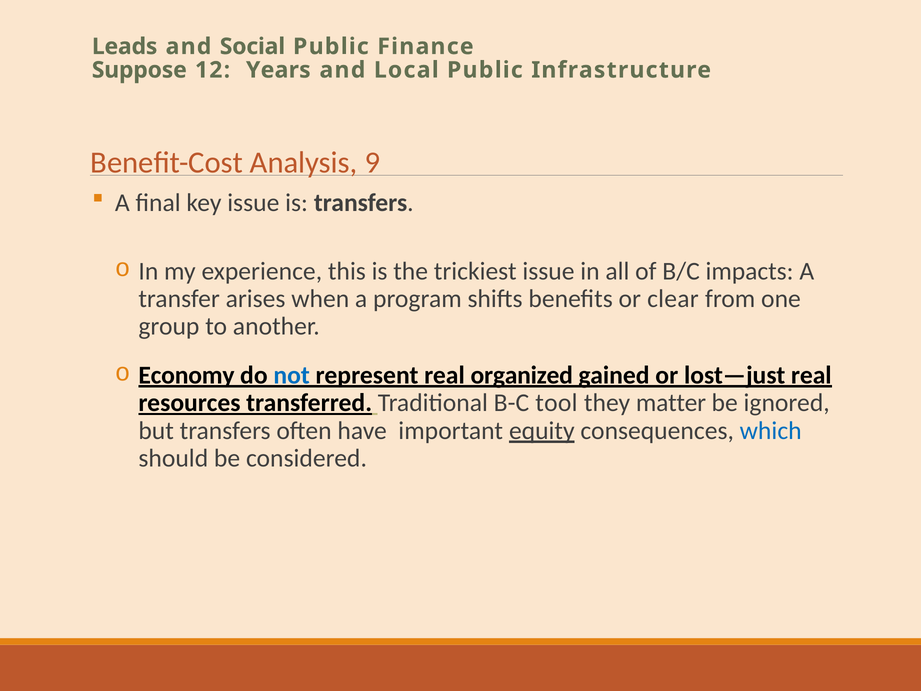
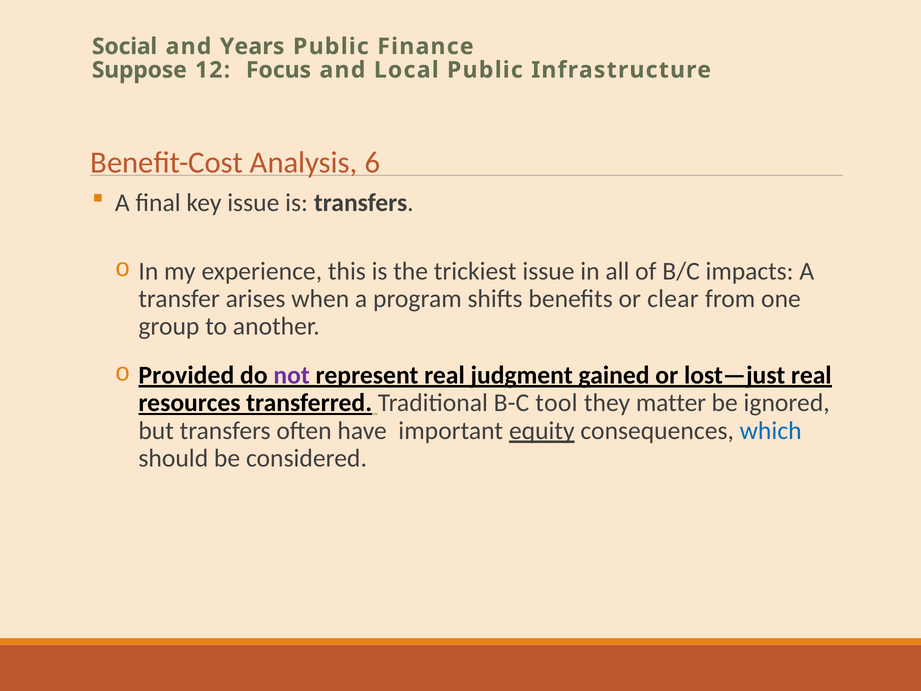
Leads: Leads -> Social
Social: Social -> Years
Years: Years -> Focus
9: 9 -> 6
Economy: Economy -> Provided
not colour: blue -> purple
organized: organized -> judgment
